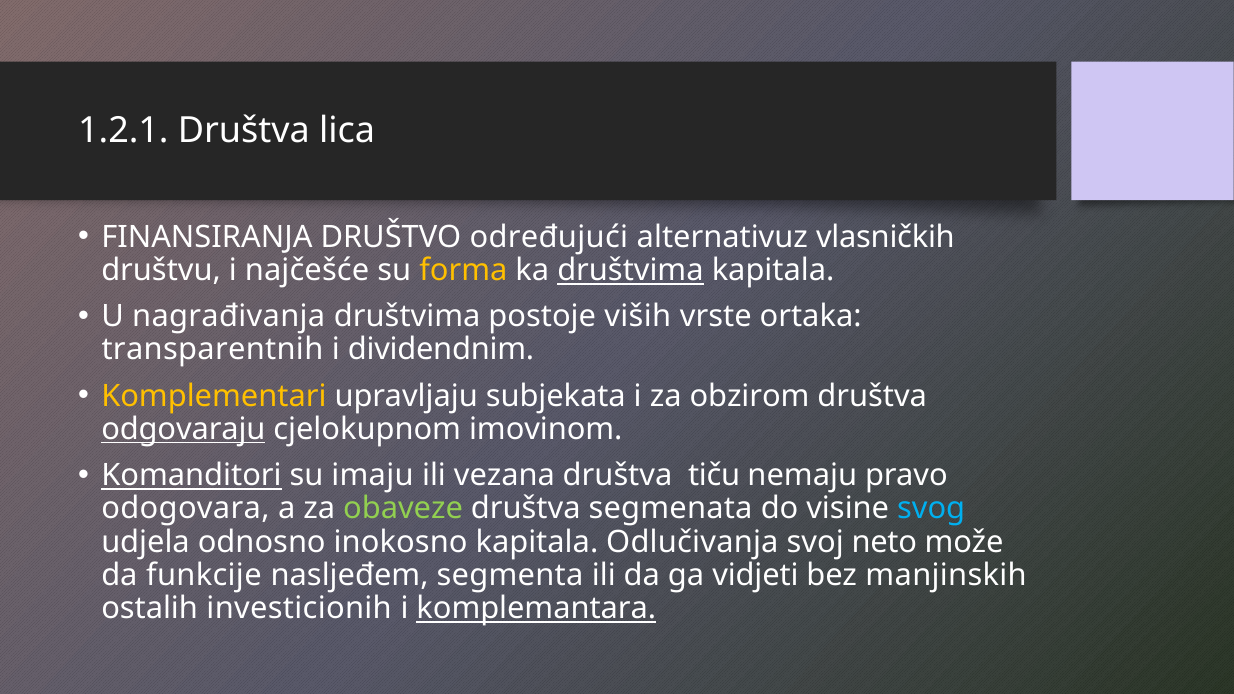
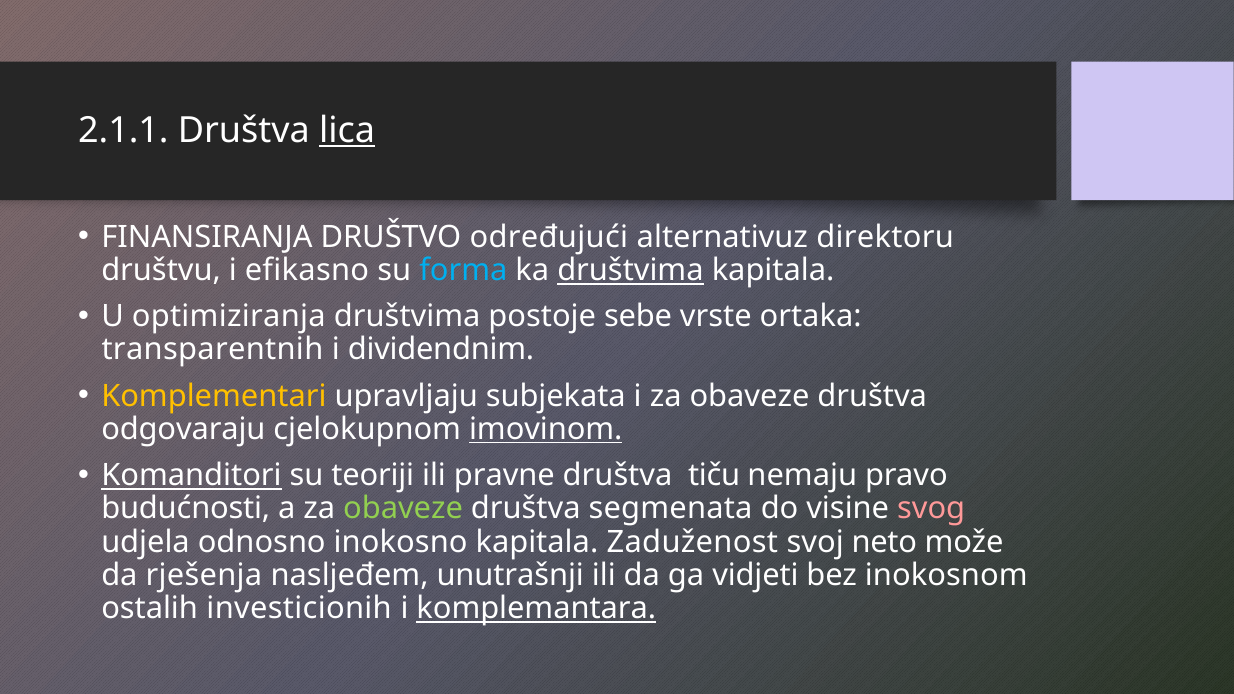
1.2.1: 1.2.1 -> 2.1.1
lica underline: none -> present
vlasničkih: vlasničkih -> direktoru
najčešće: najčešće -> efikasno
forma colour: yellow -> light blue
nagrađivanja: nagrađivanja -> optimiziranja
viših: viših -> sebe
i za obzirom: obzirom -> obaveze
odgovaraju underline: present -> none
imovinom underline: none -> present
imaju: imaju -> teoriji
vezana: vezana -> pravne
odogovara: odogovara -> budućnosti
svog colour: light blue -> pink
Odlučivanja: Odlučivanja -> Zaduženost
funkcije: funkcije -> rješenja
segmenta: segmenta -> unutrašnji
manjinskih: manjinskih -> inokosnom
